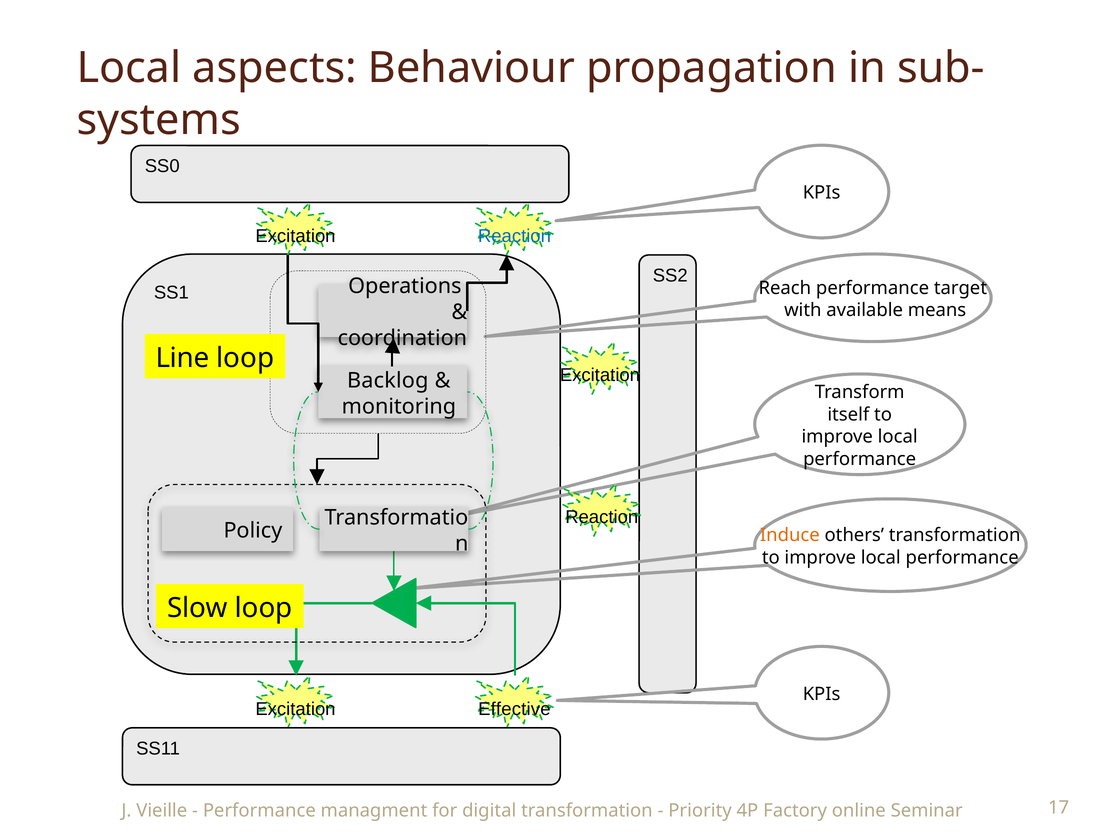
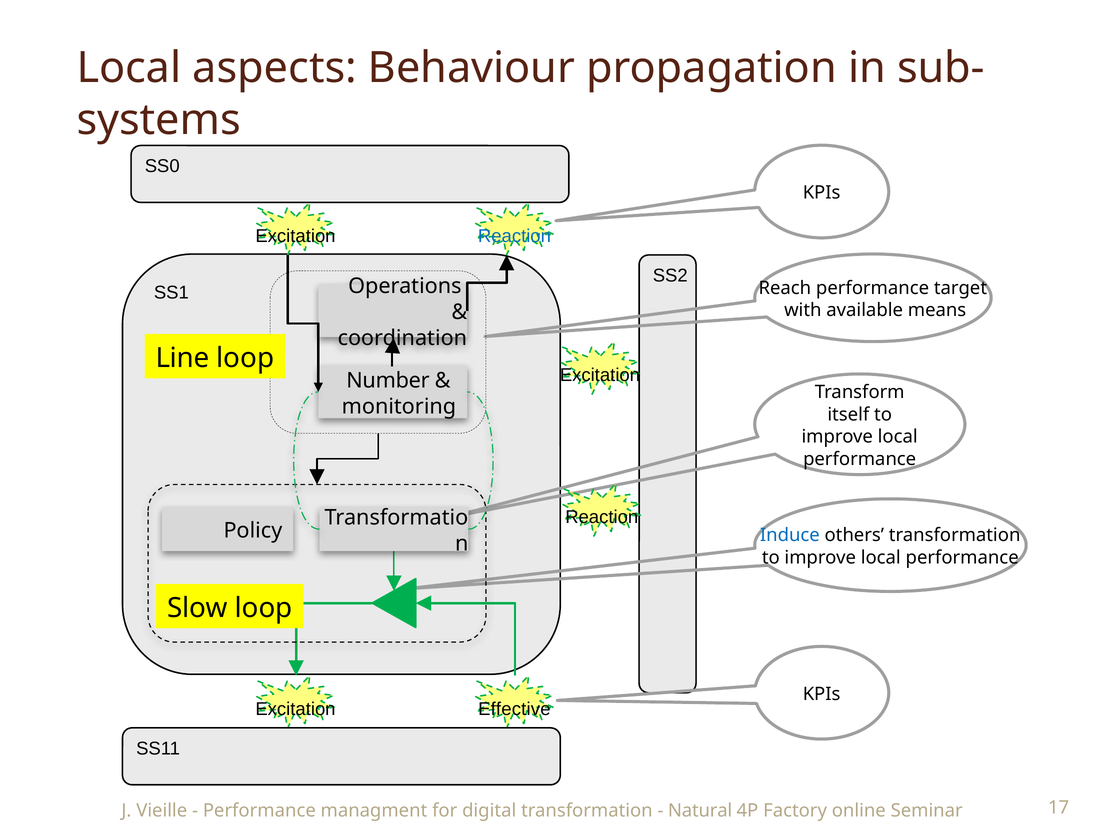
Backlog: Backlog -> Number
Induce colour: orange -> blue
Priority: Priority -> Natural
